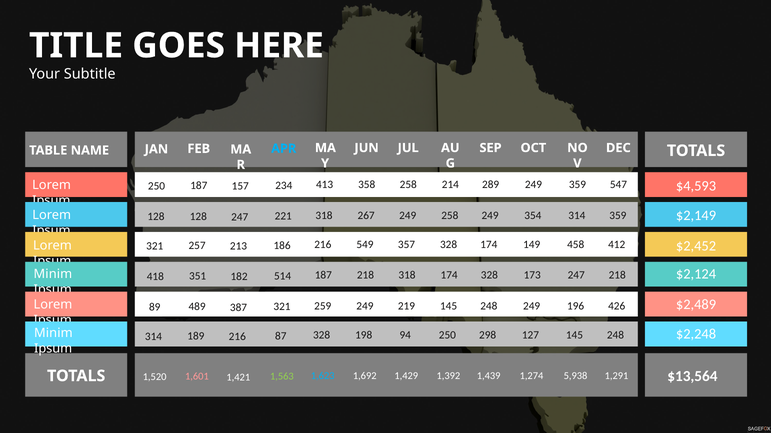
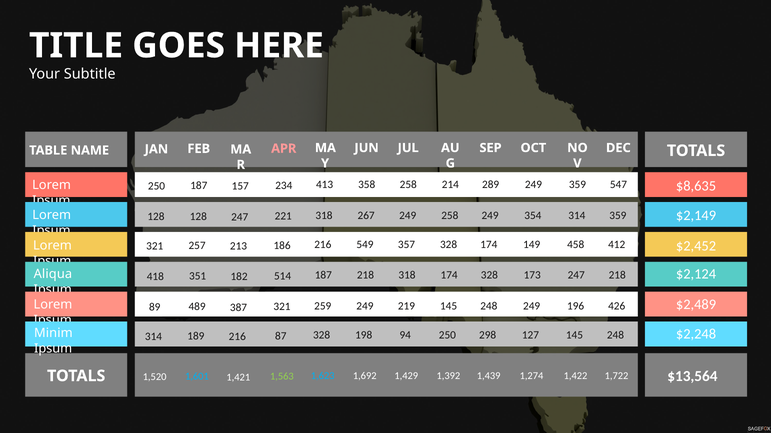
APR colour: light blue -> pink
$4,593: $4,593 -> $8,635
Minim at (53, 275): Minim -> Aliqua
5,938: 5,938 -> 1,422
1,291: 1,291 -> 1,722
1,601 colour: pink -> light blue
